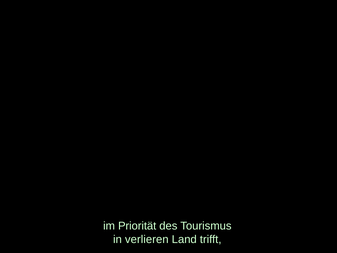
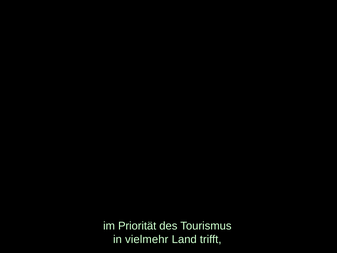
verlieren: verlieren -> vielmehr
